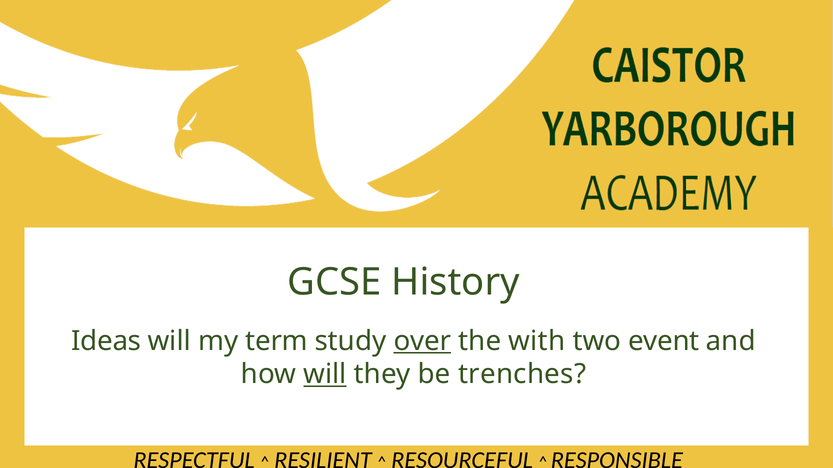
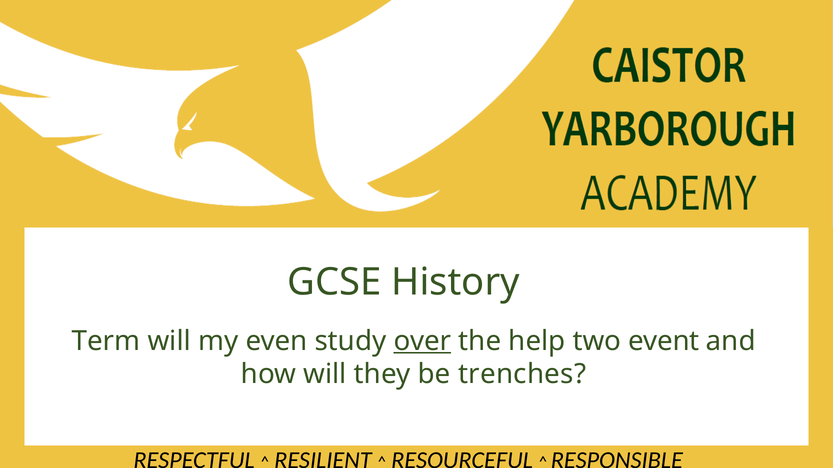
Ideas: Ideas -> Term
term: term -> even
with: with -> help
will at (325, 375) underline: present -> none
